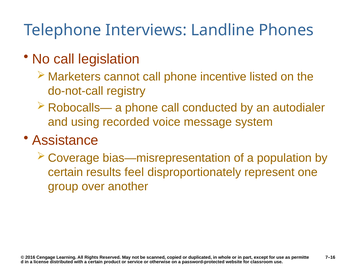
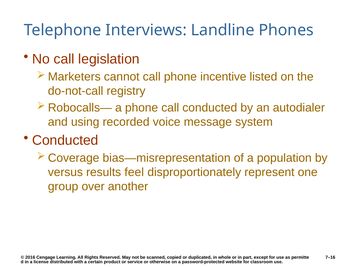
Assistance at (65, 140): Assistance -> Conducted
certain at (65, 172): certain -> versus
